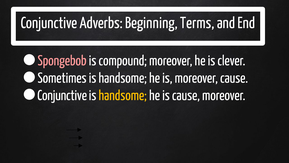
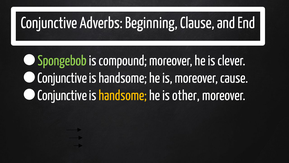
Terms: Terms -> Clause
Spongebob colour: pink -> light green
Sometimes at (62, 78): Sometimes -> Conjunctive
is cause: cause -> other
